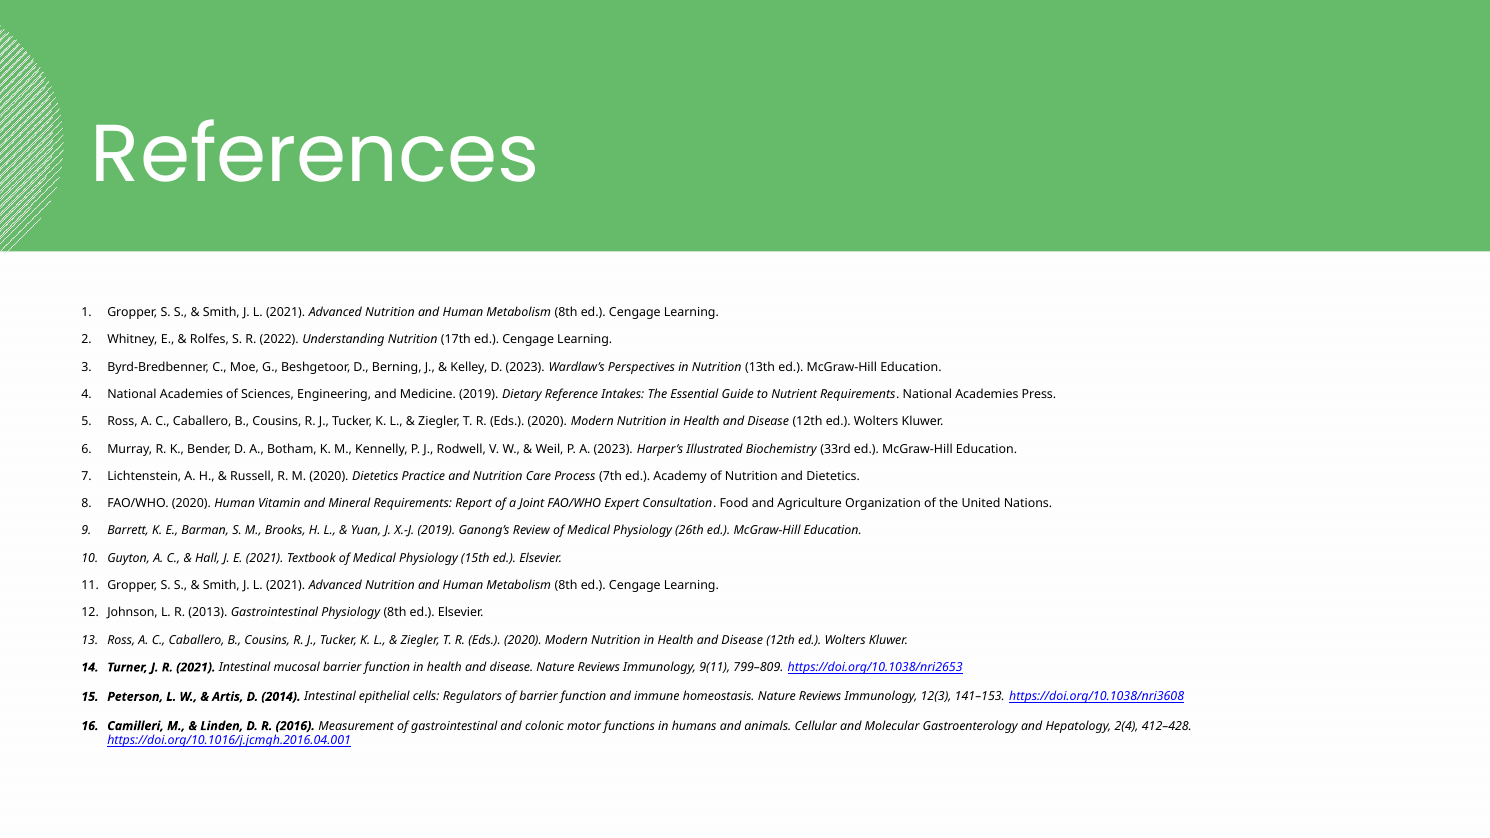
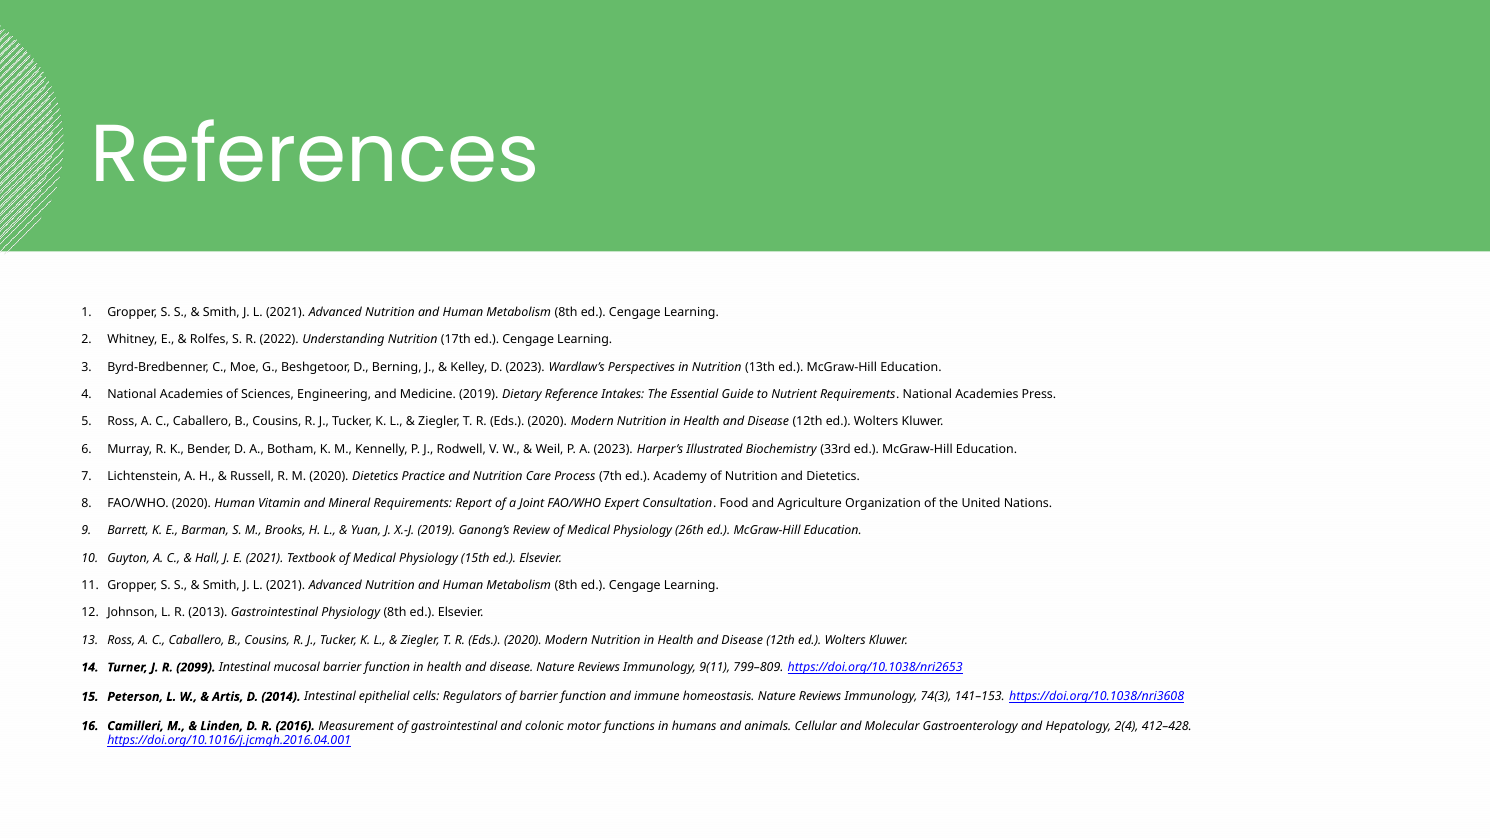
R 2021: 2021 -> 2099
12(3: 12(3 -> 74(3
